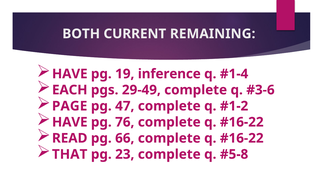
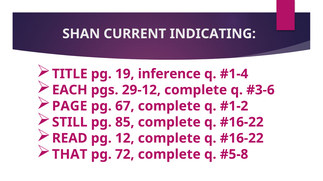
BOTH: BOTH -> SHAN
REMAINING: REMAINING -> INDICATING
HAVE at (70, 74): HAVE -> TITLE
29-49: 29-49 -> 29-12
47: 47 -> 67
HAVE at (70, 123): HAVE -> STILL
76: 76 -> 85
66: 66 -> 12
23: 23 -> 72
